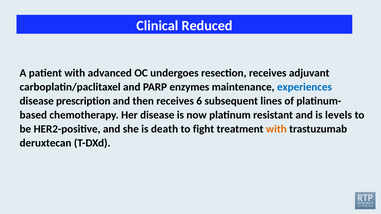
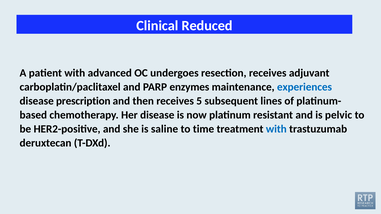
6: 6 -> 5
levels: levels -> pelvic
death: death -> saline
fight: fight -> time
with at (276, 129) colour: orange -> blue
